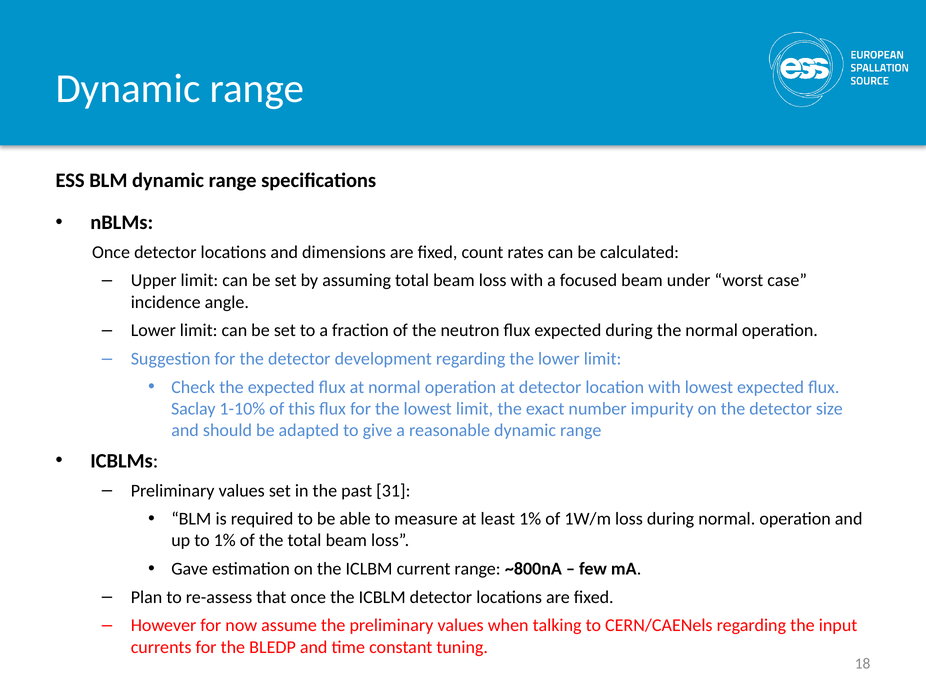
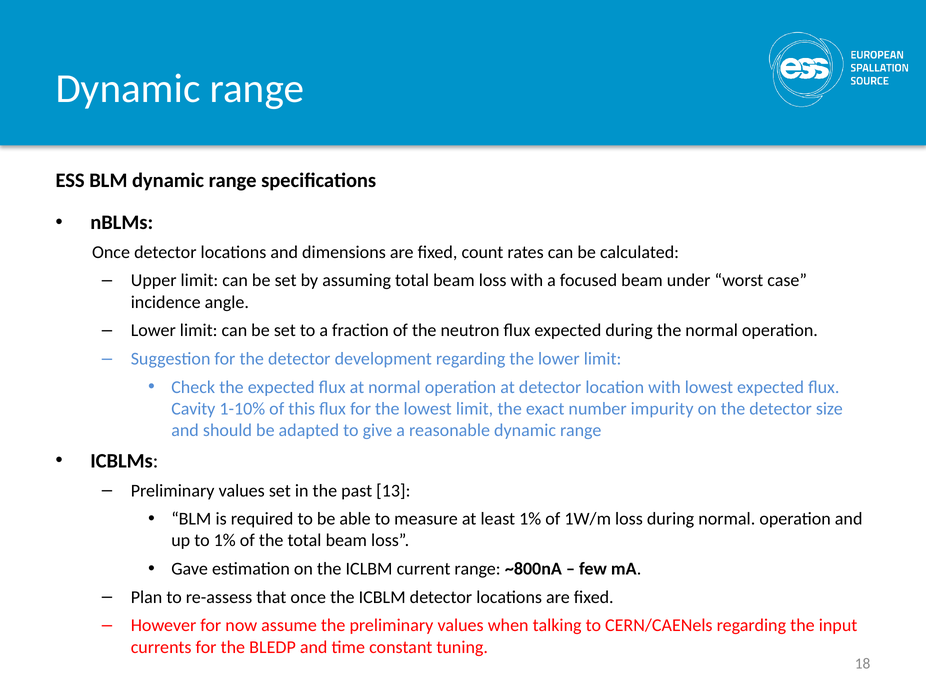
Saclay: Saclay -> Cavity
31: 31 -> 13
